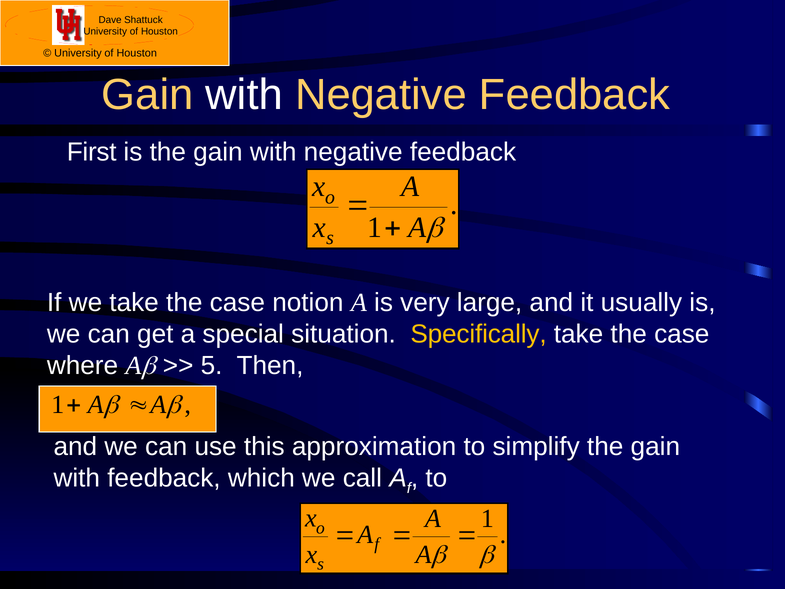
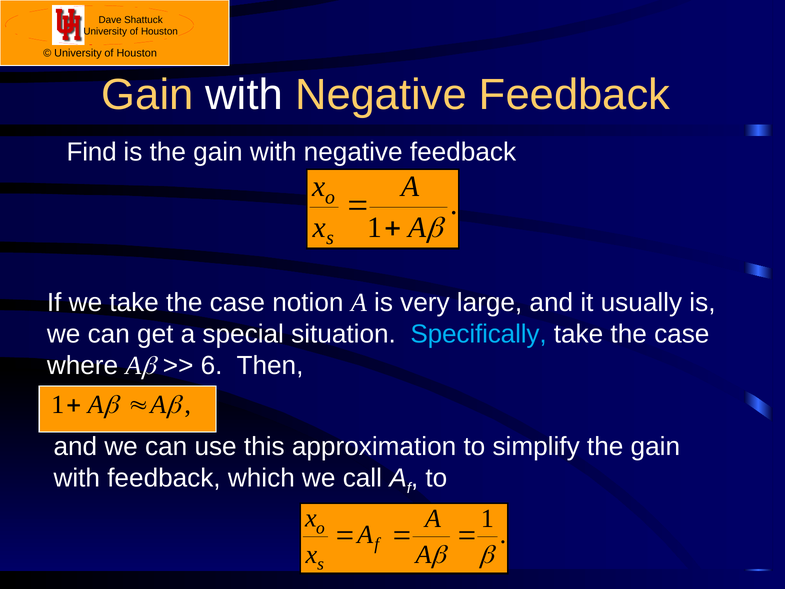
First: First -> Find
Specifically colour: yellow -> light blue
5: 5 -> 6
